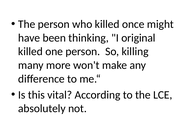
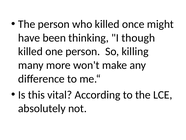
original: original -> though
